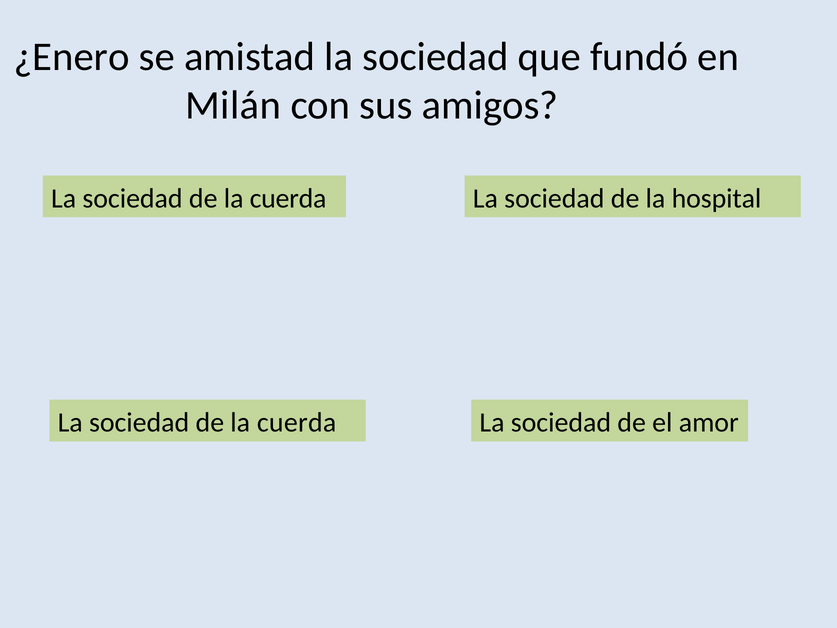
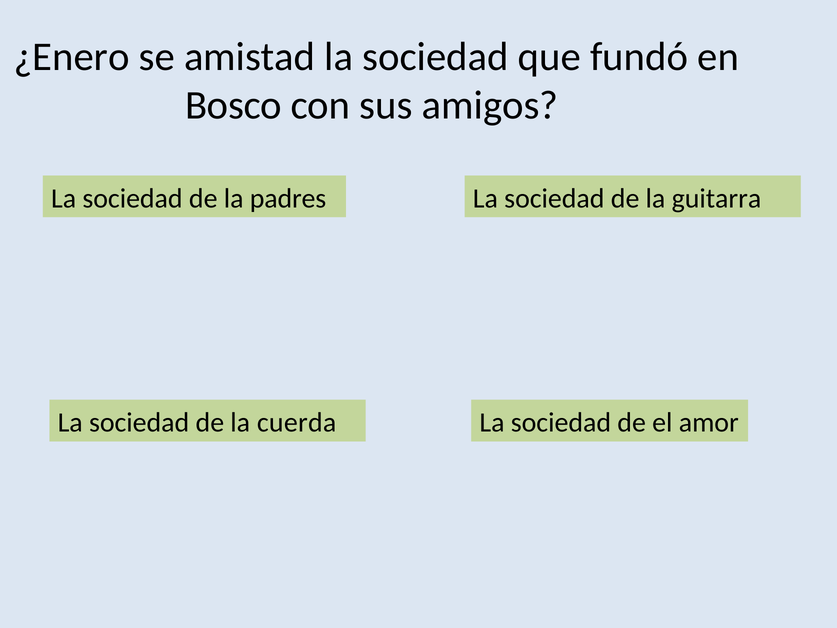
Milán: Milán -> Bosco
cuerda at (288, 198): cuerda -> padres
hospital: hospital -> guitarra
